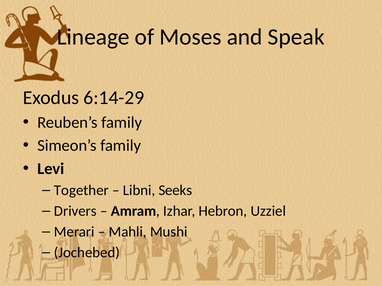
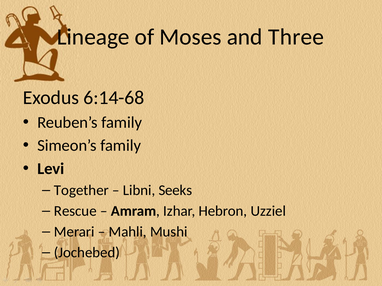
Speak: Speak -> Three
6:14-29: 6:14-29 -> 6:14-68
Drivers: Drivers -> Rescue
